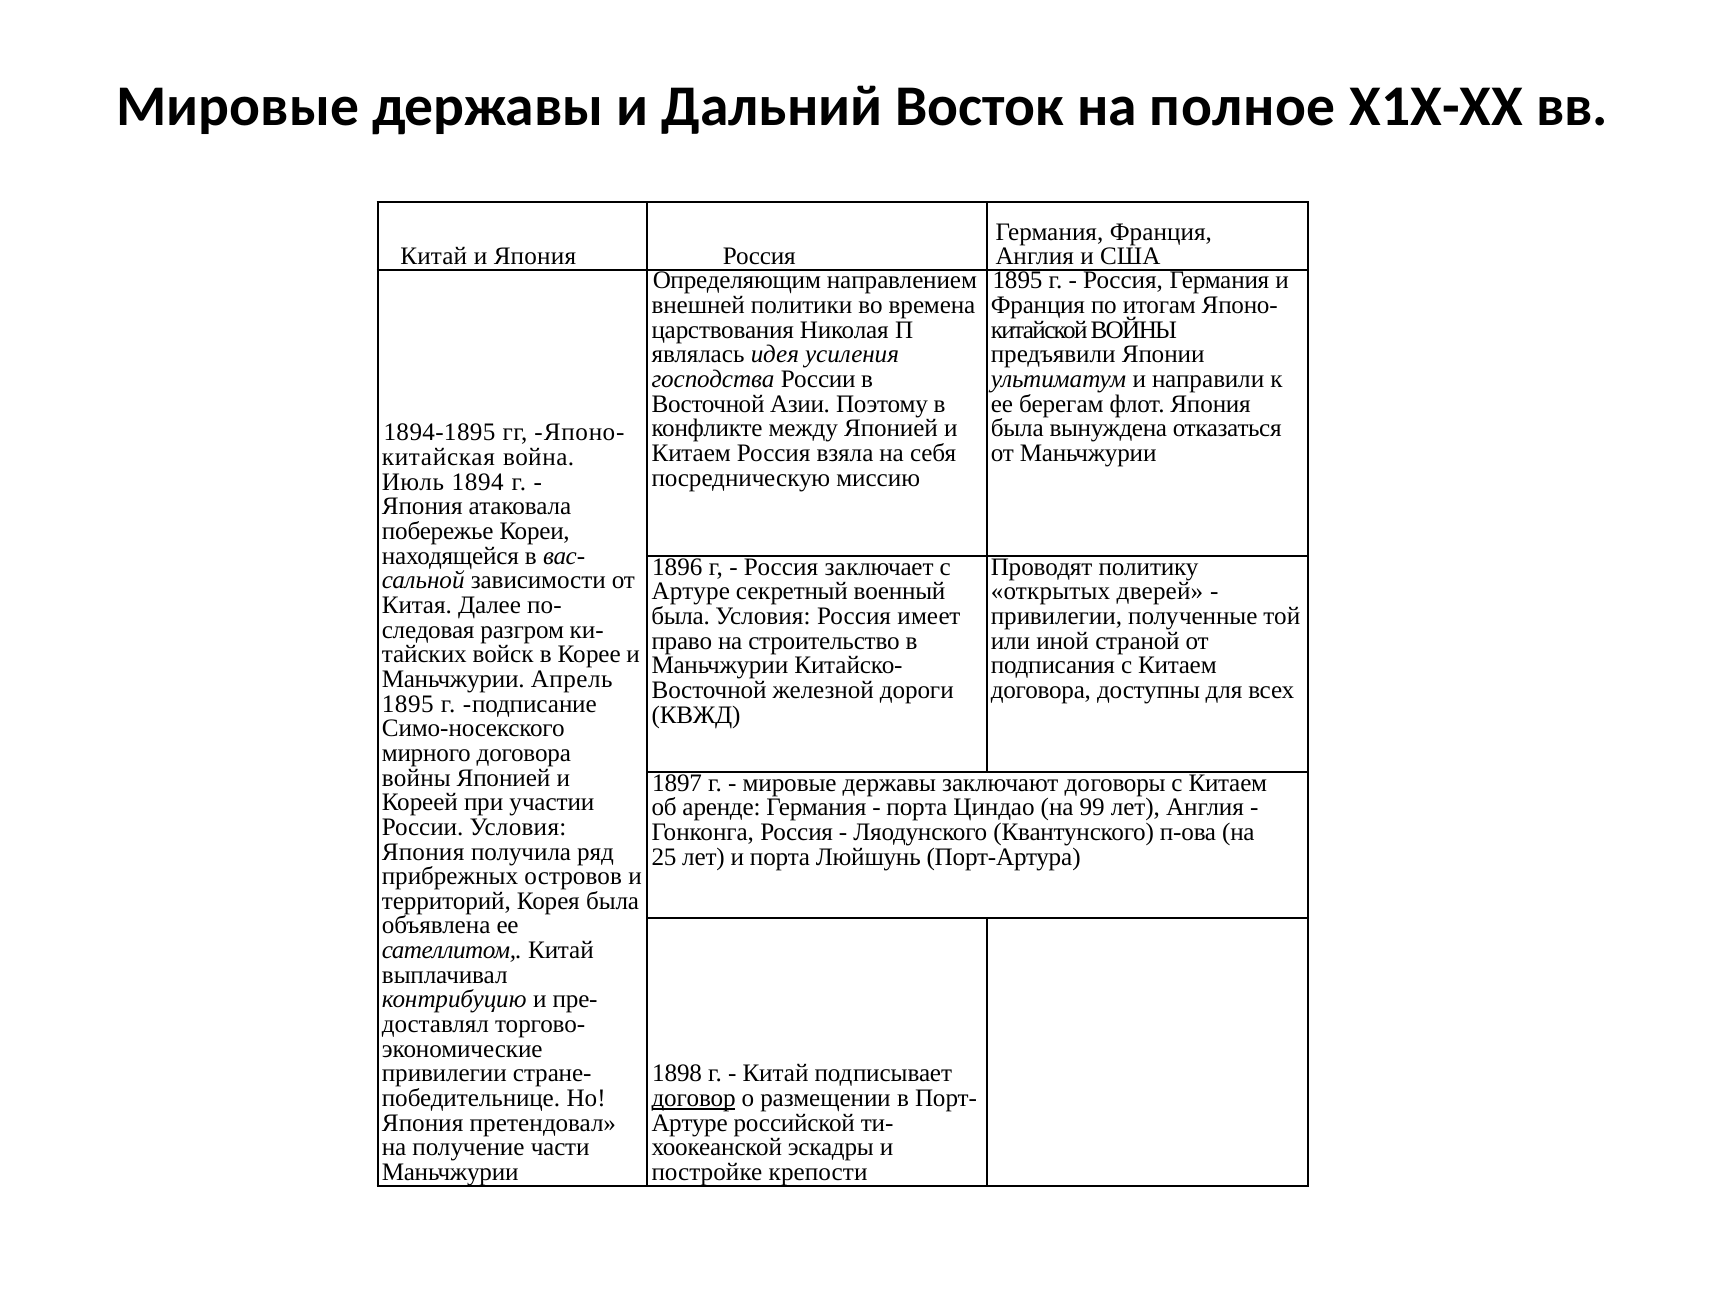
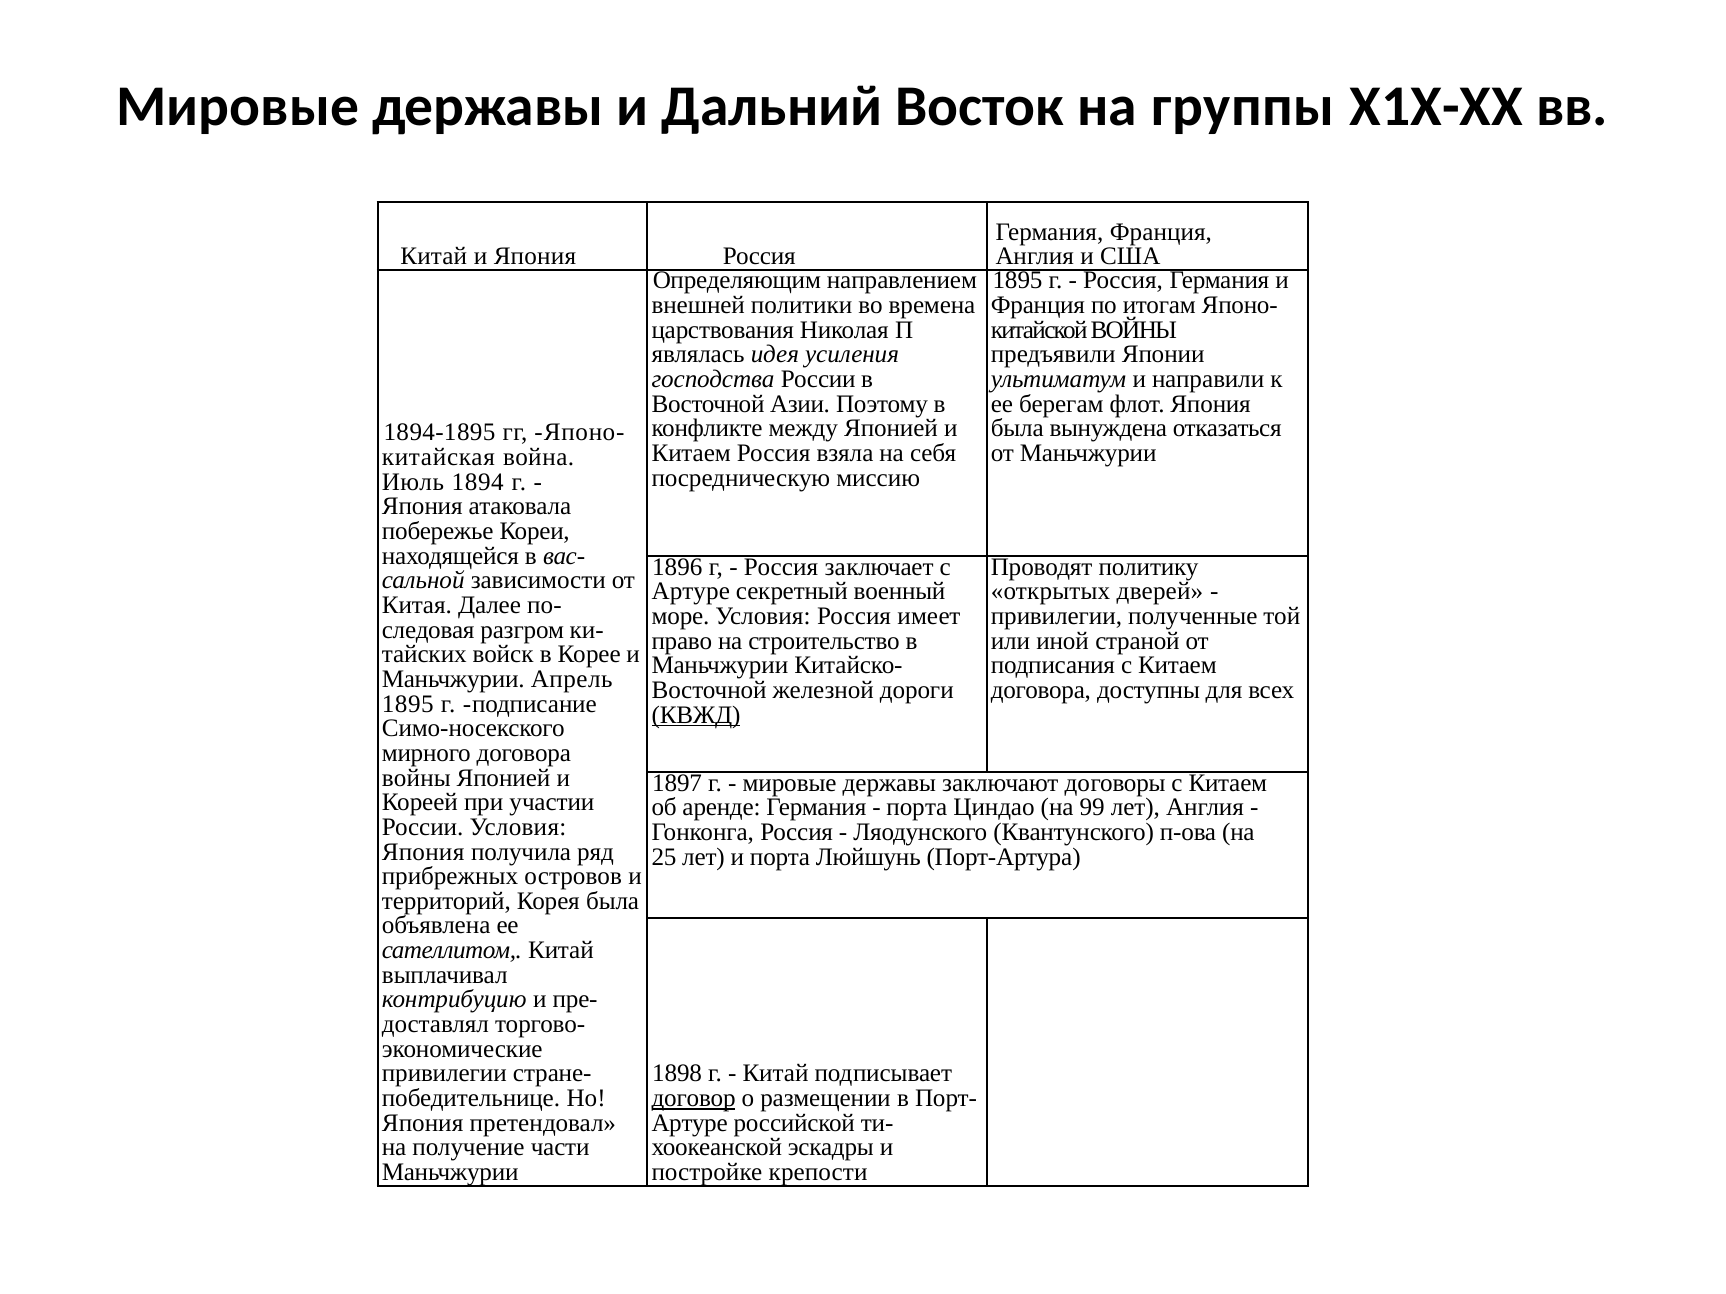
полное: полное -> группы
была at (681, 616): была -> море
КВЖД underline: none -> present
